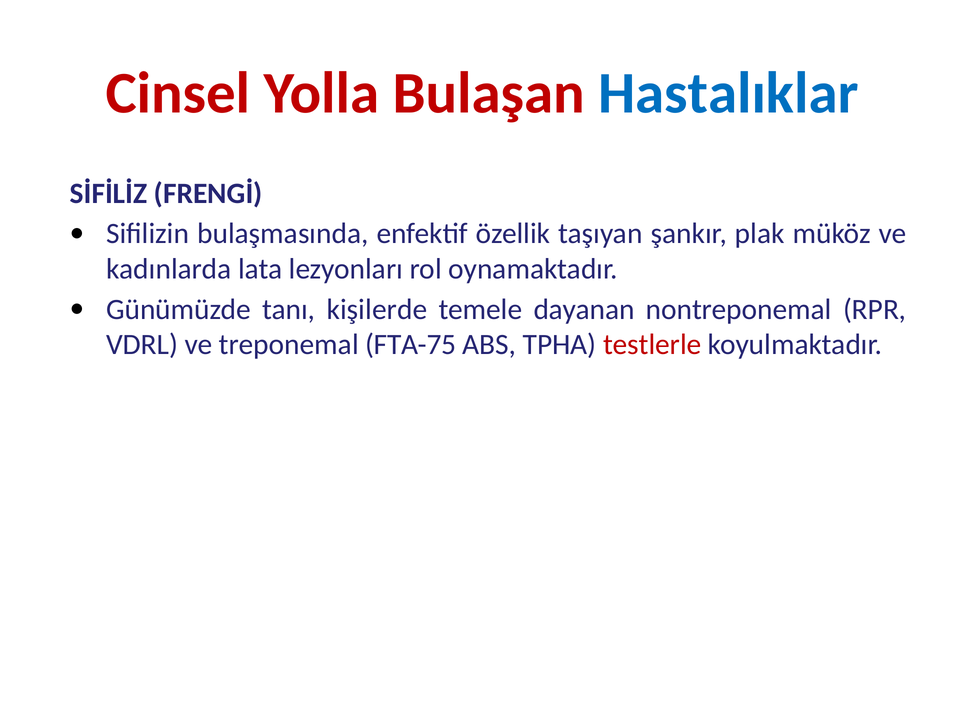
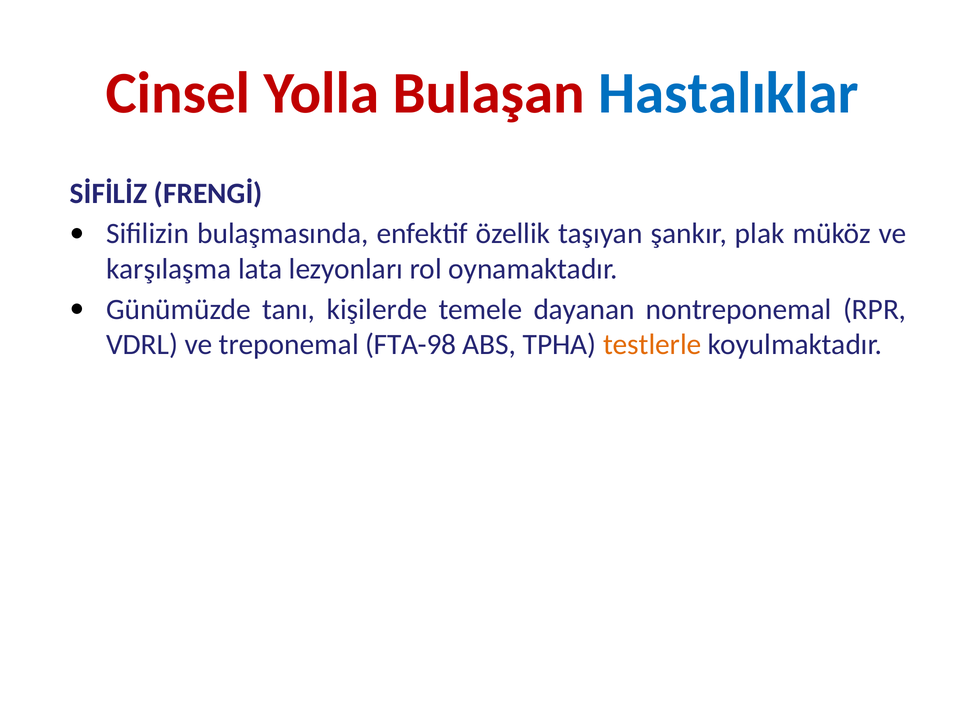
kadınlarda: kadınlarda -> karşılaşma
FTA-75: FTA-75 -> FTA-98
testlerle colour: red -> orange
